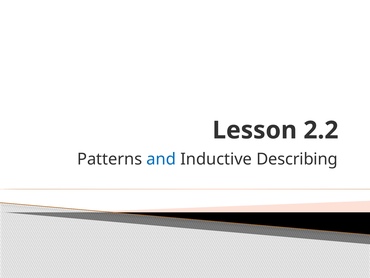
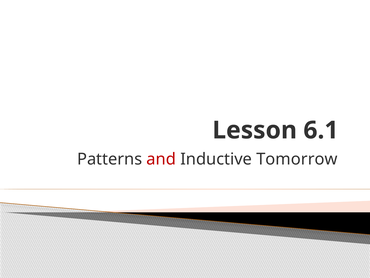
2.2: 2.2 -> 6.1
and colour: blue -> red
Describing: Describing -> Tomorrow
